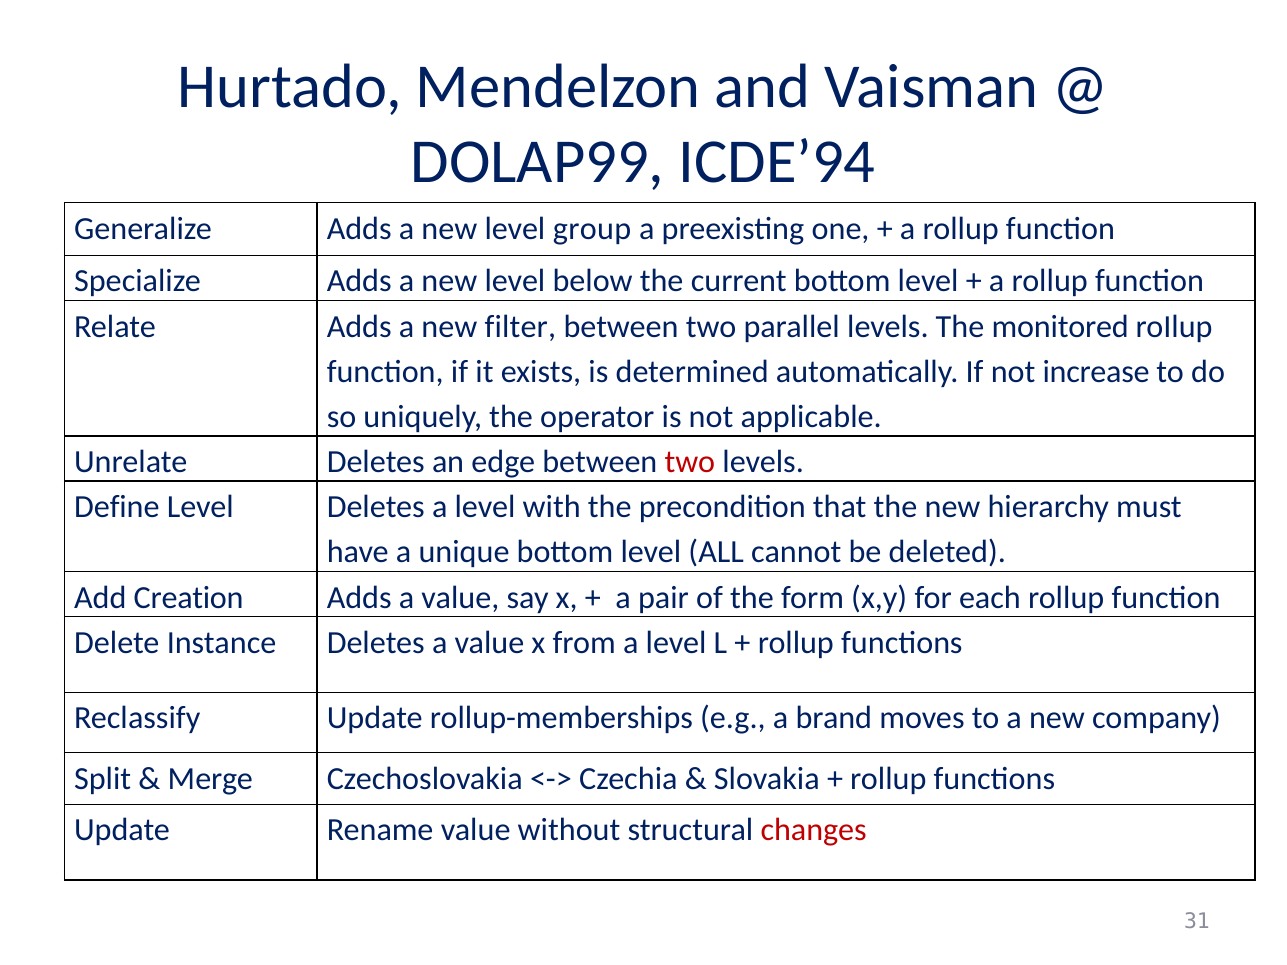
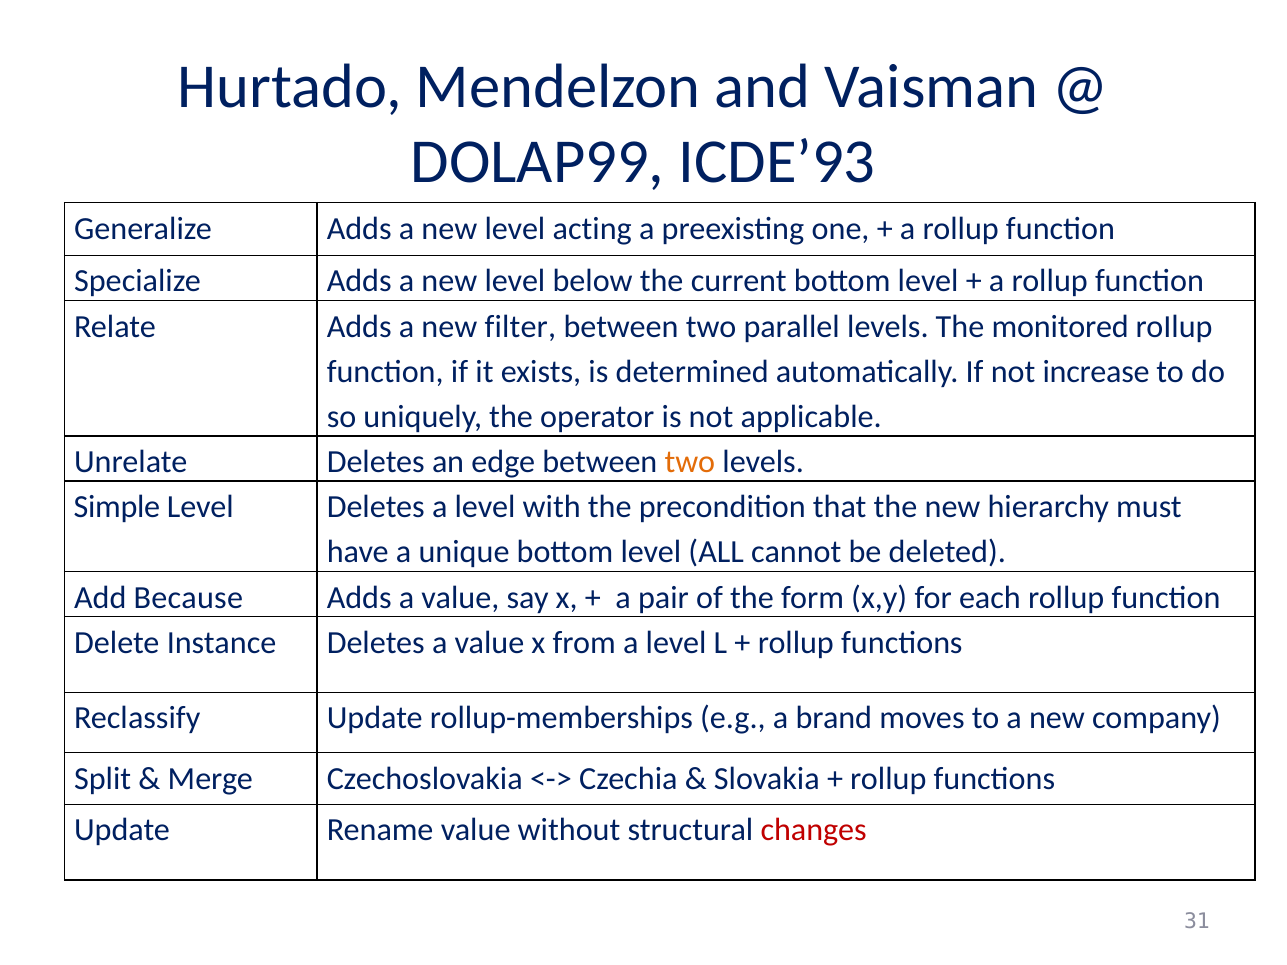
ICDE’94: ICDE’94 -> ICDE’93
group: group -> acting
two at (690, 462) colour: red -> orange
Define: Define -> Simple
Creation: Creation -> Because
